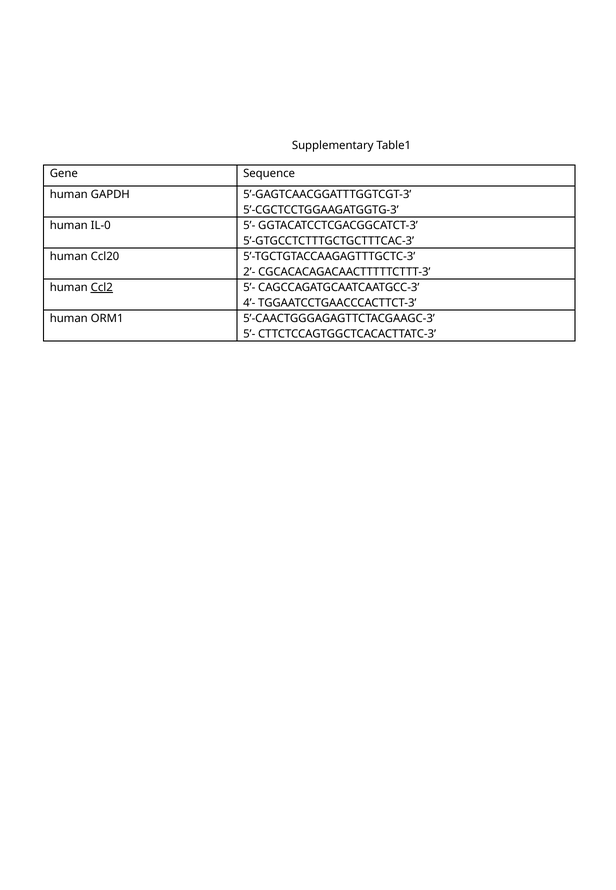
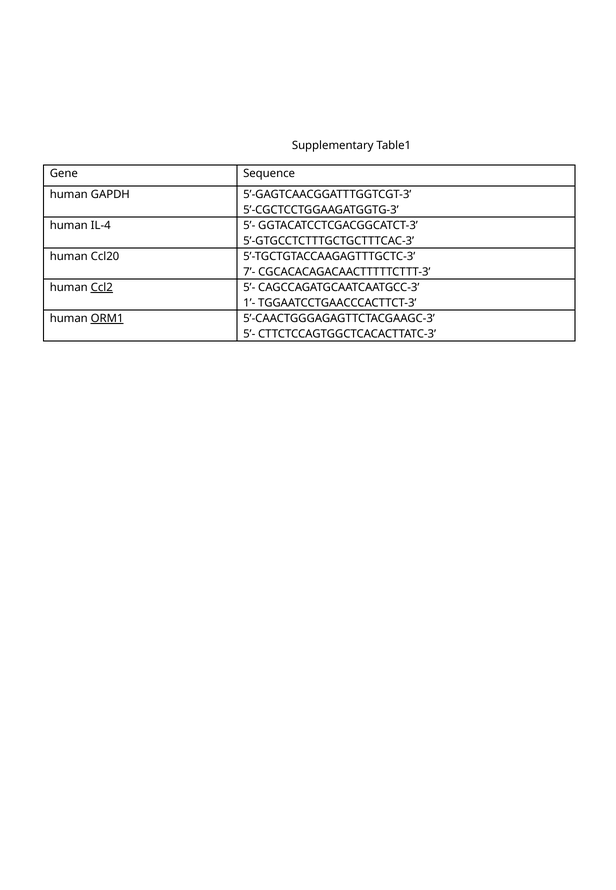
IL-0: IL-0 -> IL-4
2’-: 2’- -> 7’-
4’-: 4’- -> 1’-
ORM1 underline: none -> present
